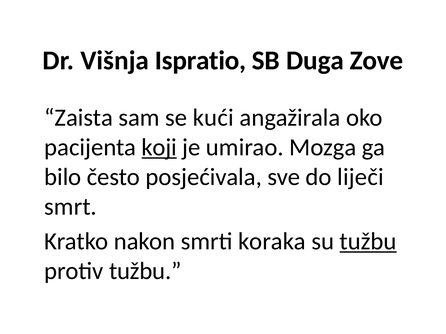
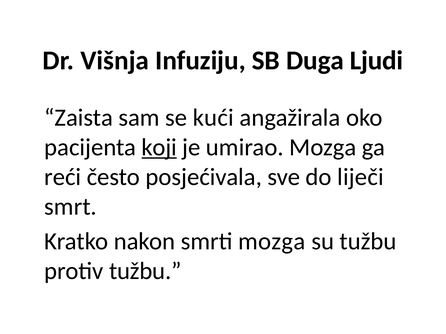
Ispratio: Ispratio -> Infuziju
Zove: Zove -> Ljudi
bilo: bilo -> reći
smrti koraka: koraka -> mozga
tužbu at (368, 242) underline: present -> none
